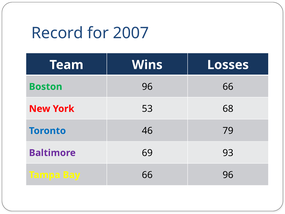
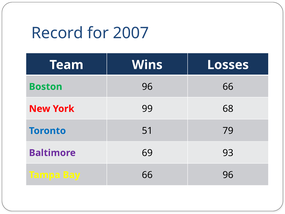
53: 53 -> 99
46: 46 -> 51
